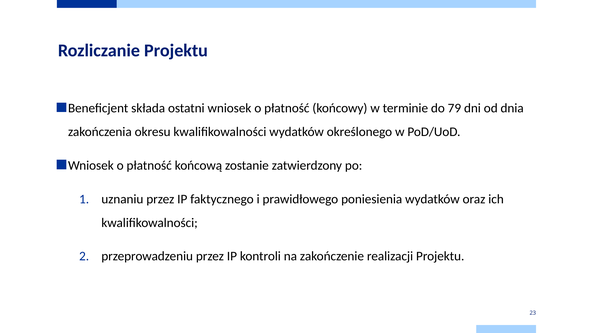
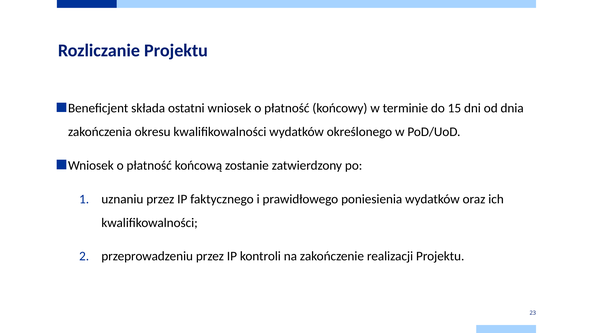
79: 79 -> 15
